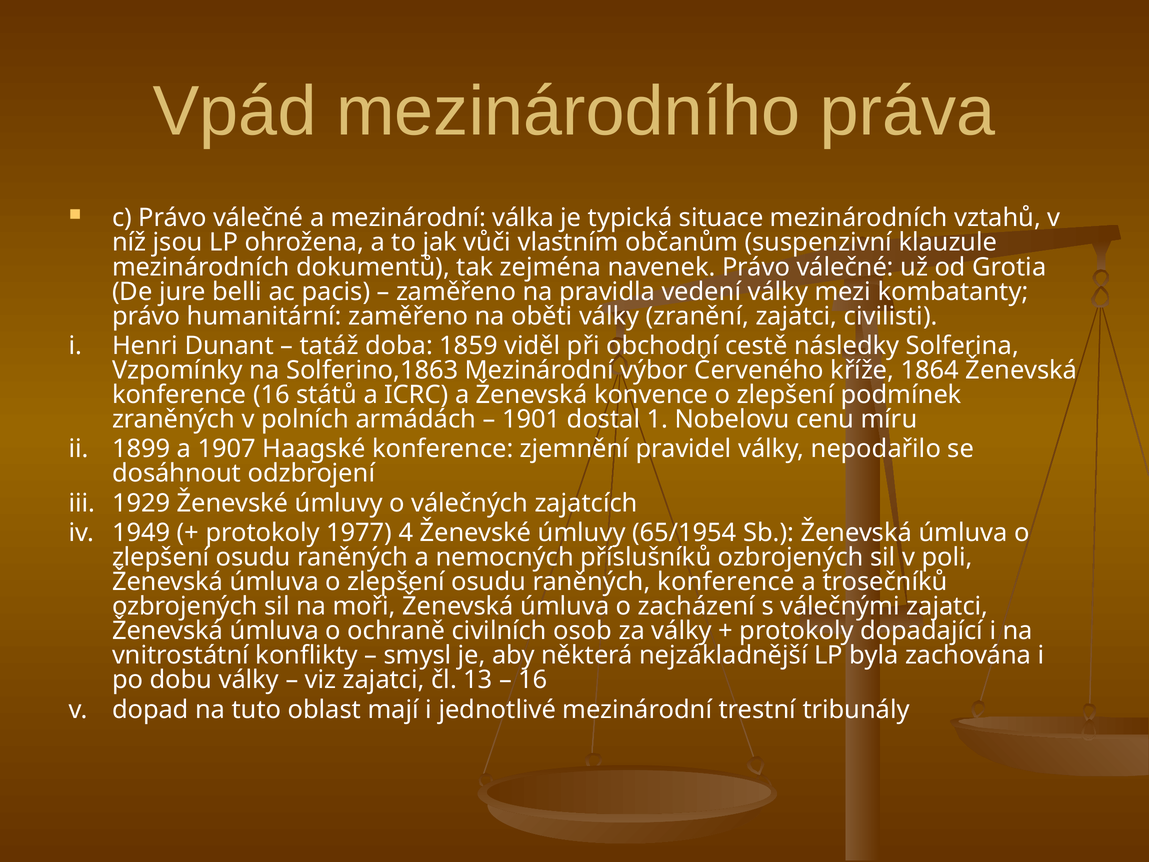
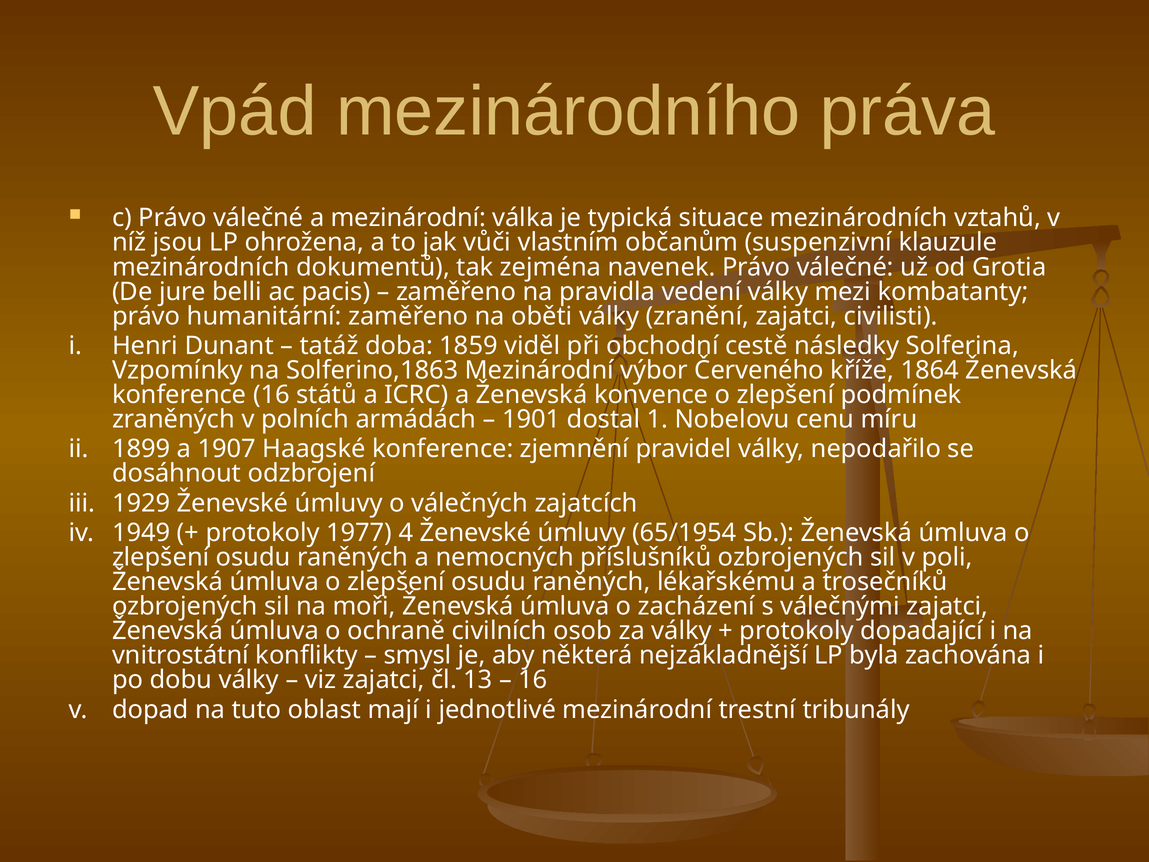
raněných konference: konference -> lékařskému
